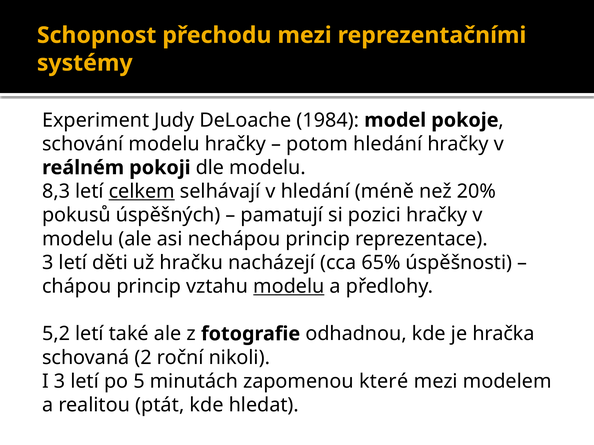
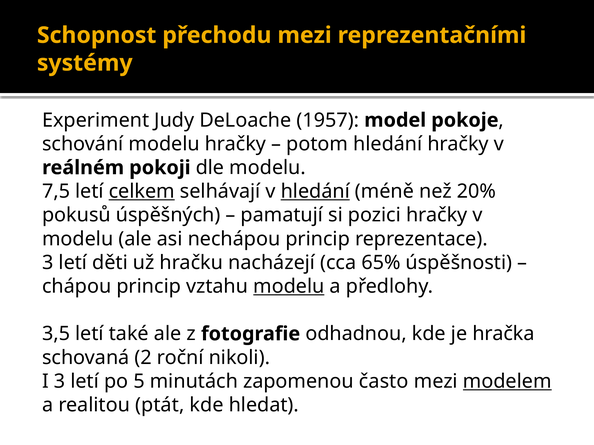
1984: 1984 -> 1957
8,3: 8,3 -> 7,5
hledání at (315, 192) underline: none -> present
5,2: 5,2 -> 3,5
které: které -> často
modelem underline: none -> present
